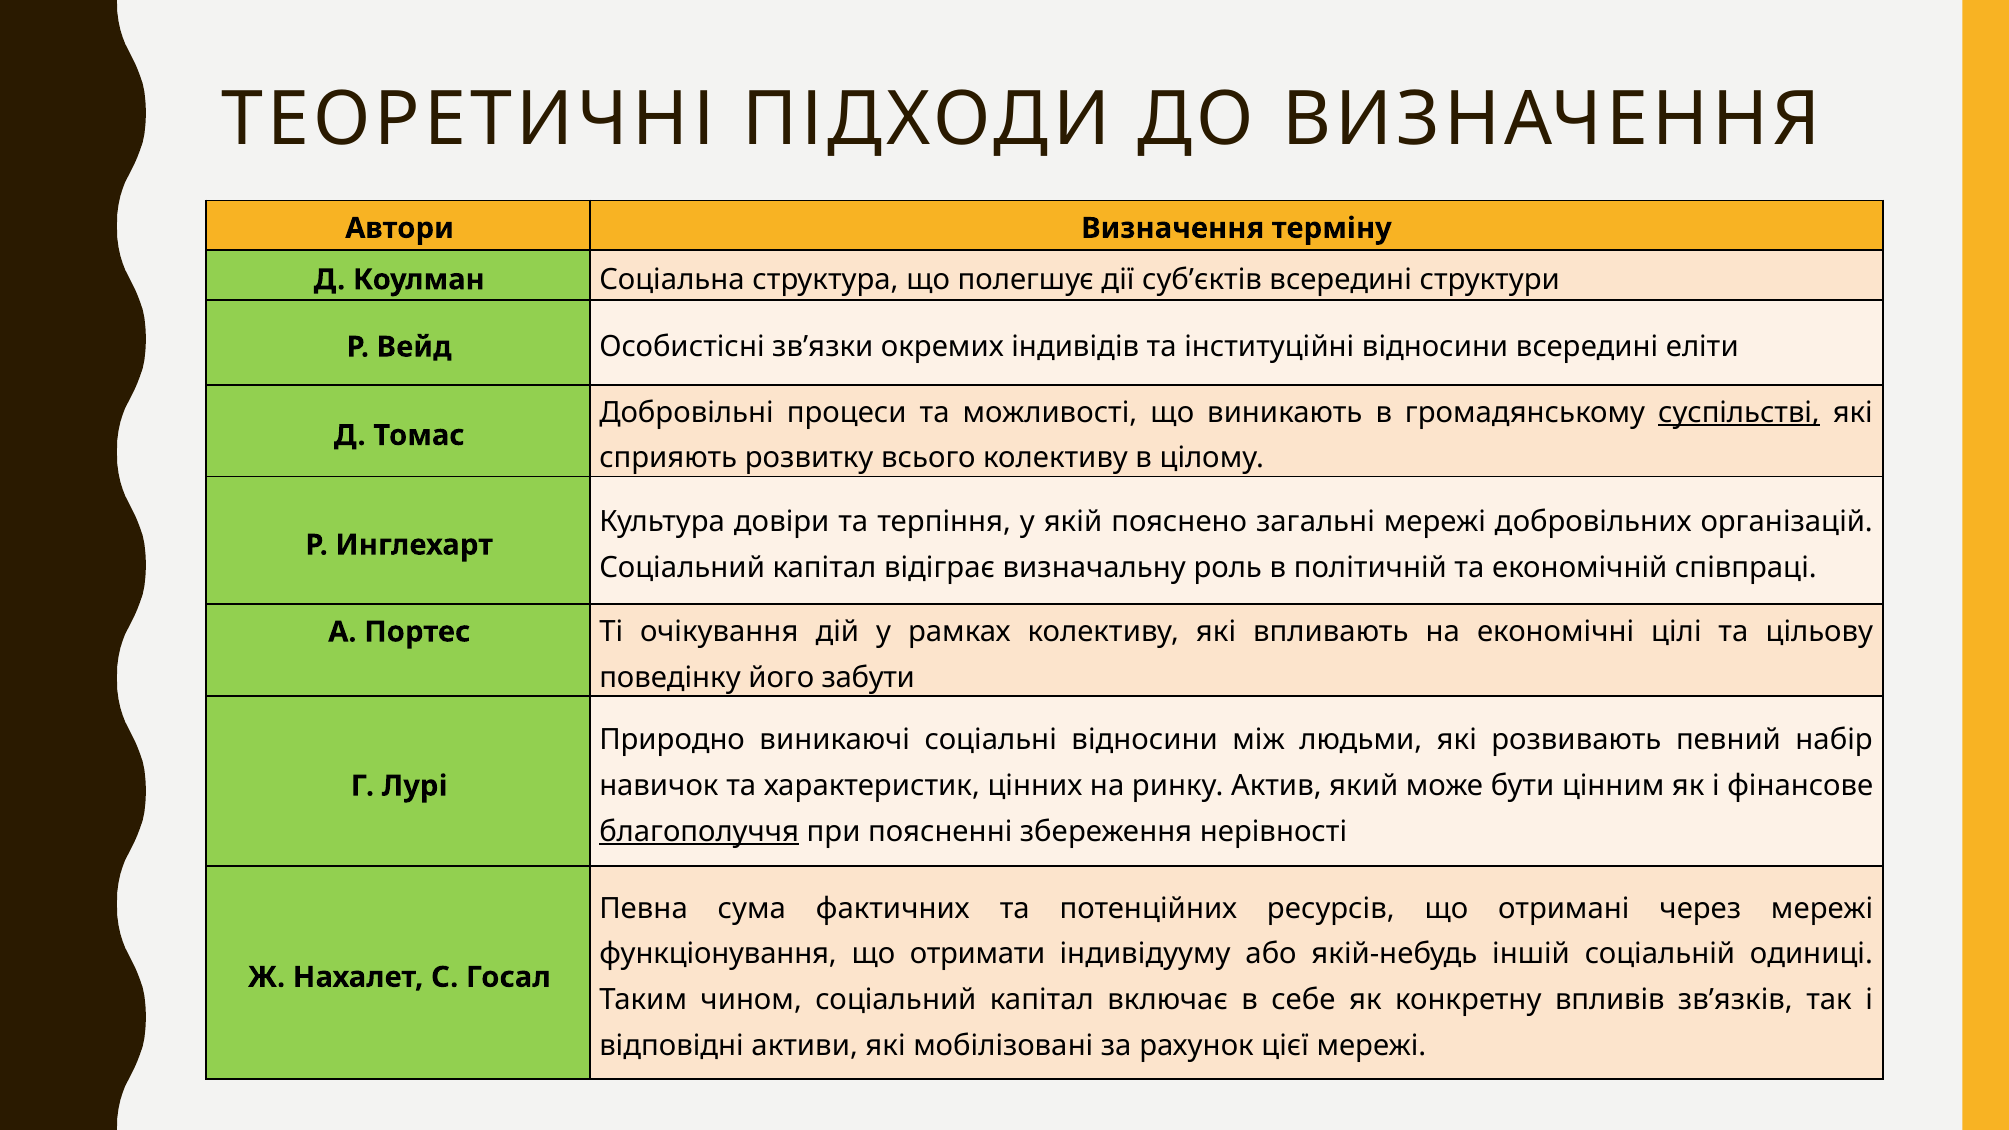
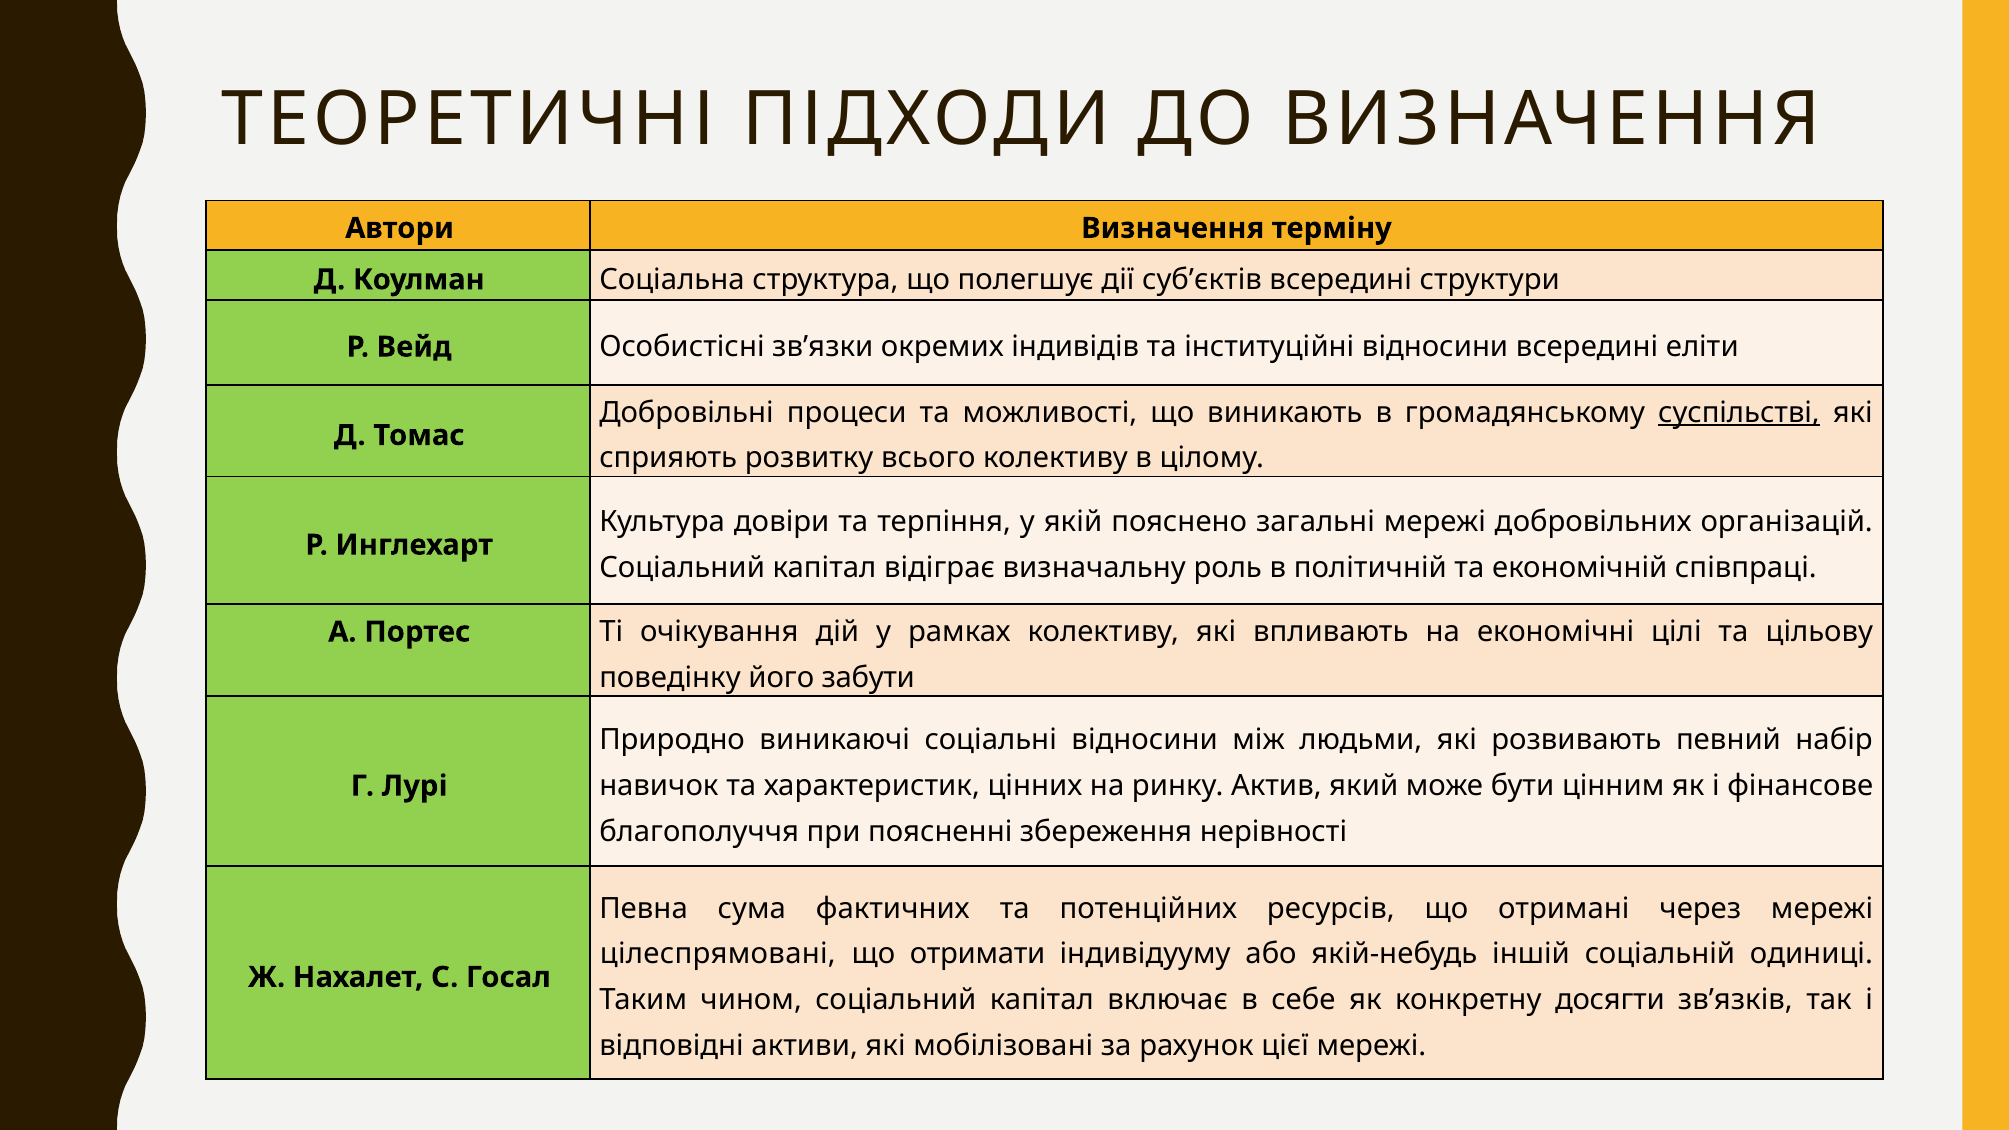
благополуччя underline: present -> none
функціонування: функціонування -> цілеспрямовані
впливів: впливів -> досягти
